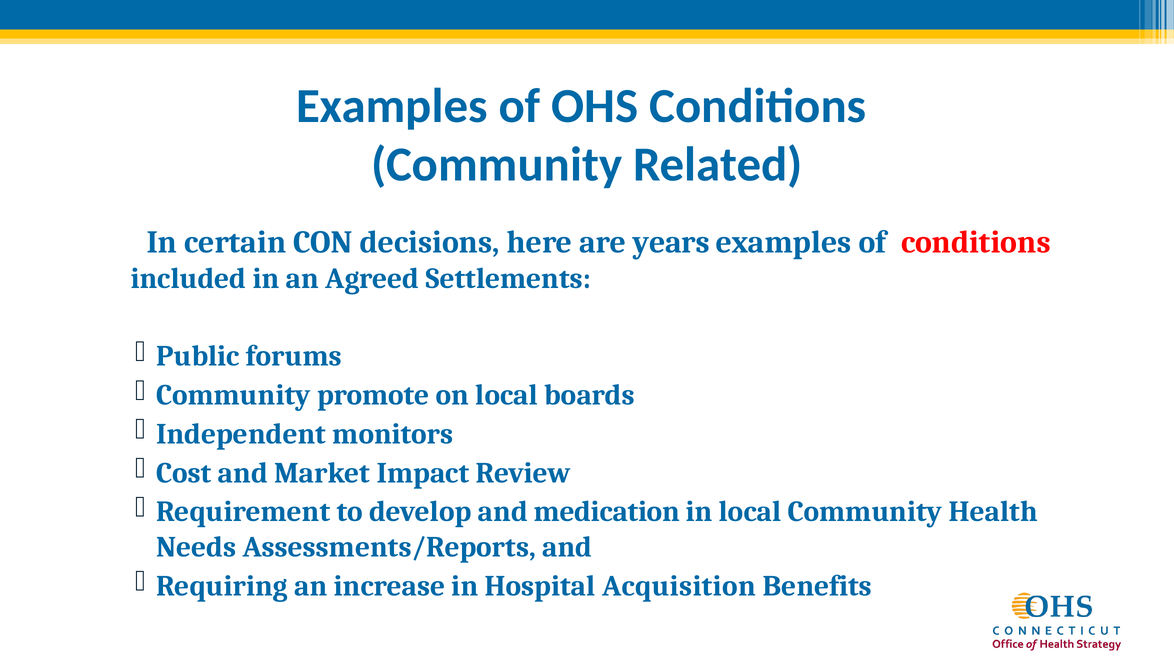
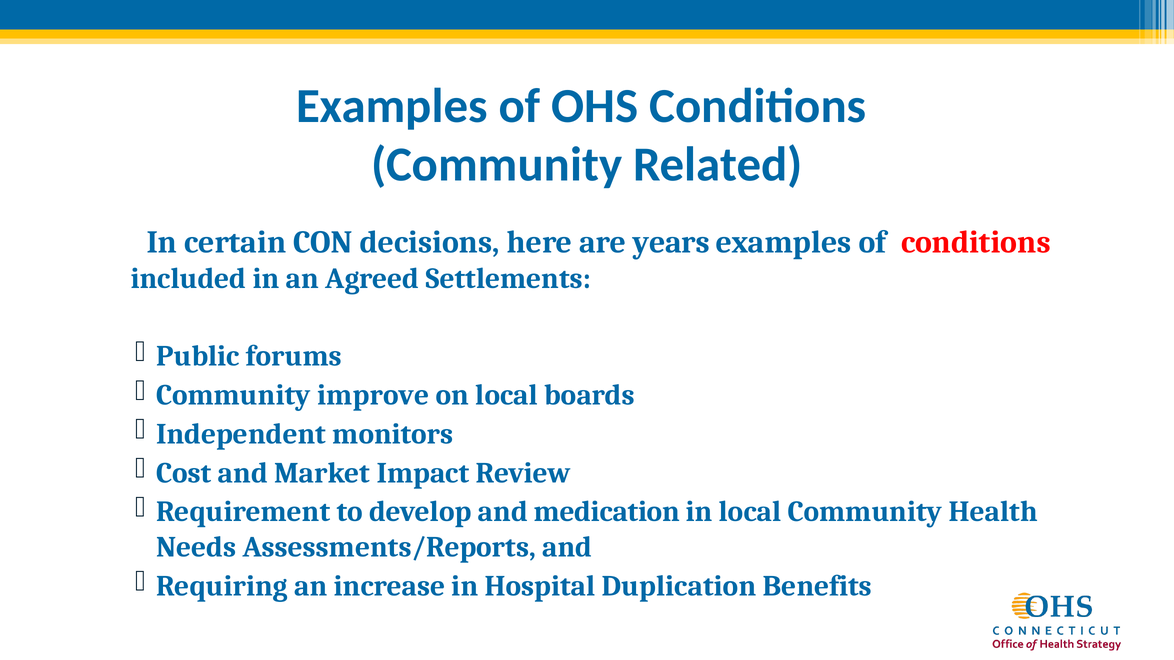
promote: promote -> improve
Acquisition: Acquisition -> Duplication
